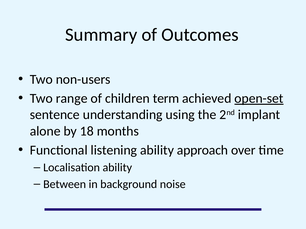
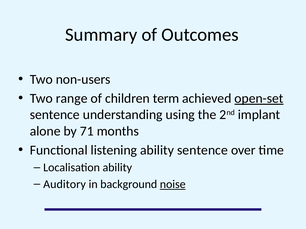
18: 18 -> 71
ability approach: approach -> sentence
Between: Between -> Auditory
noise underline: none -> present
